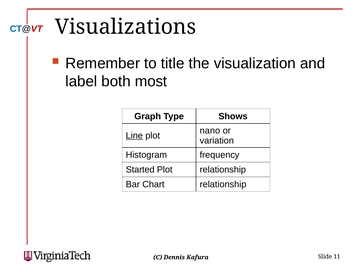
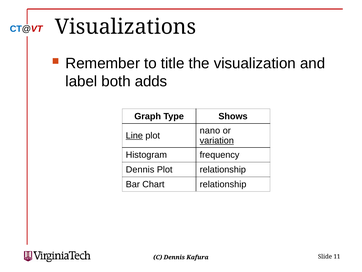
most: most -> adds
variation underline: none -> present
Started at (140, 169): Started -> Dennis
